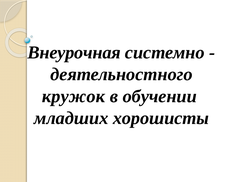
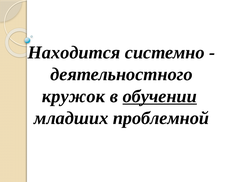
Внеурочная: Внеурочная -> Находится
обучении underline: none -> present
хорошисты: хорошисты -> проблемной
